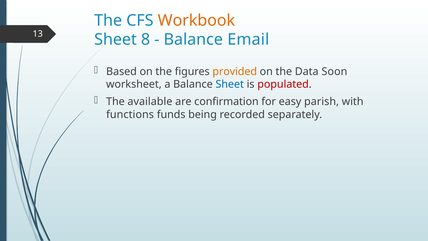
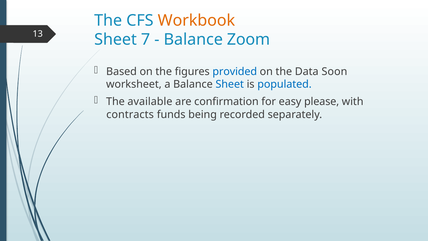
8: 8 -> 7
Email: Email -> Zoom
provided colour: orange -> blue
populated colour: red -> blue
parish: parish -> please
functions: functions -> contracts
